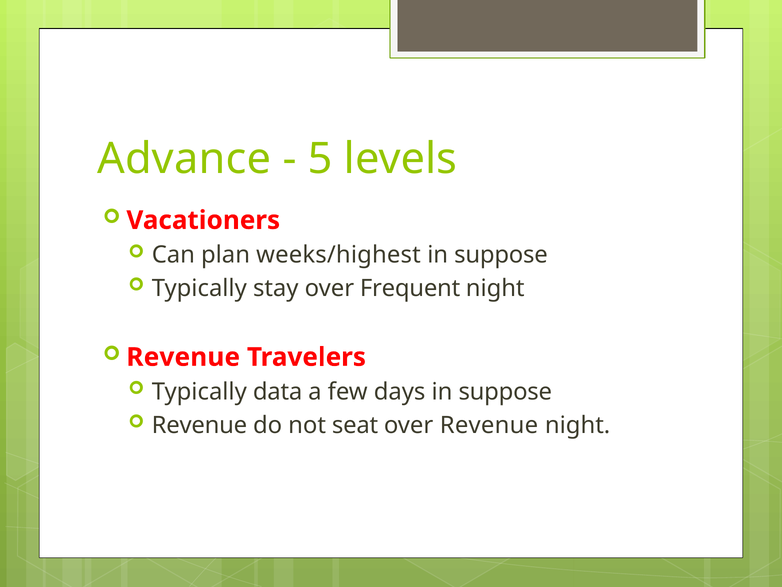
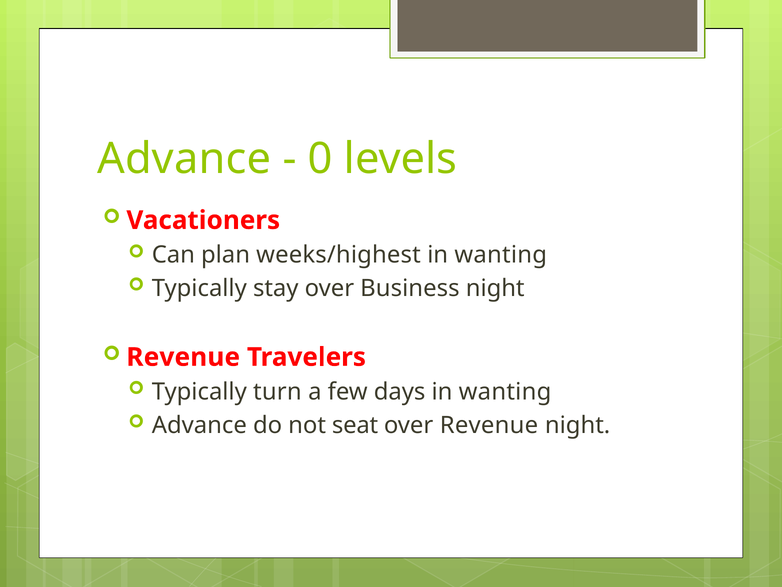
5: 5 -> 0
suppose at (501, 255): suppose -> wanting
Frequent: Frequent -> Business
data: data -> turn
days in suppose: suppose -> wanting
Revenue at (199, 425): Revenue -> Advance
